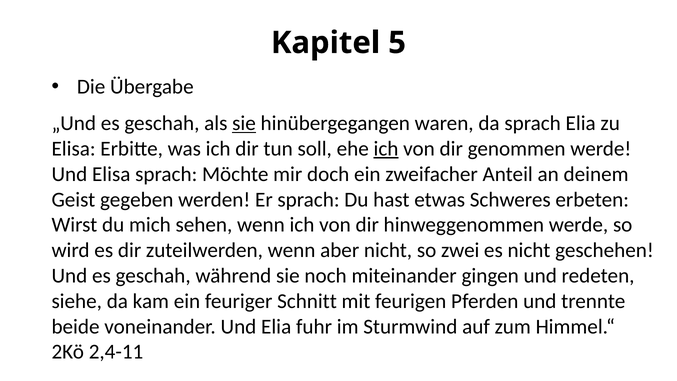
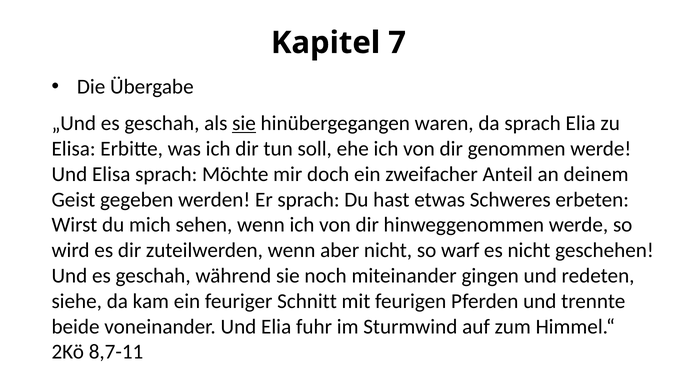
5: 5 -> 7
ich at (386, 149) underline: present -> none
zwei: zwei -> warf
2,4-11: 2,4-11 -> 8,7-11
